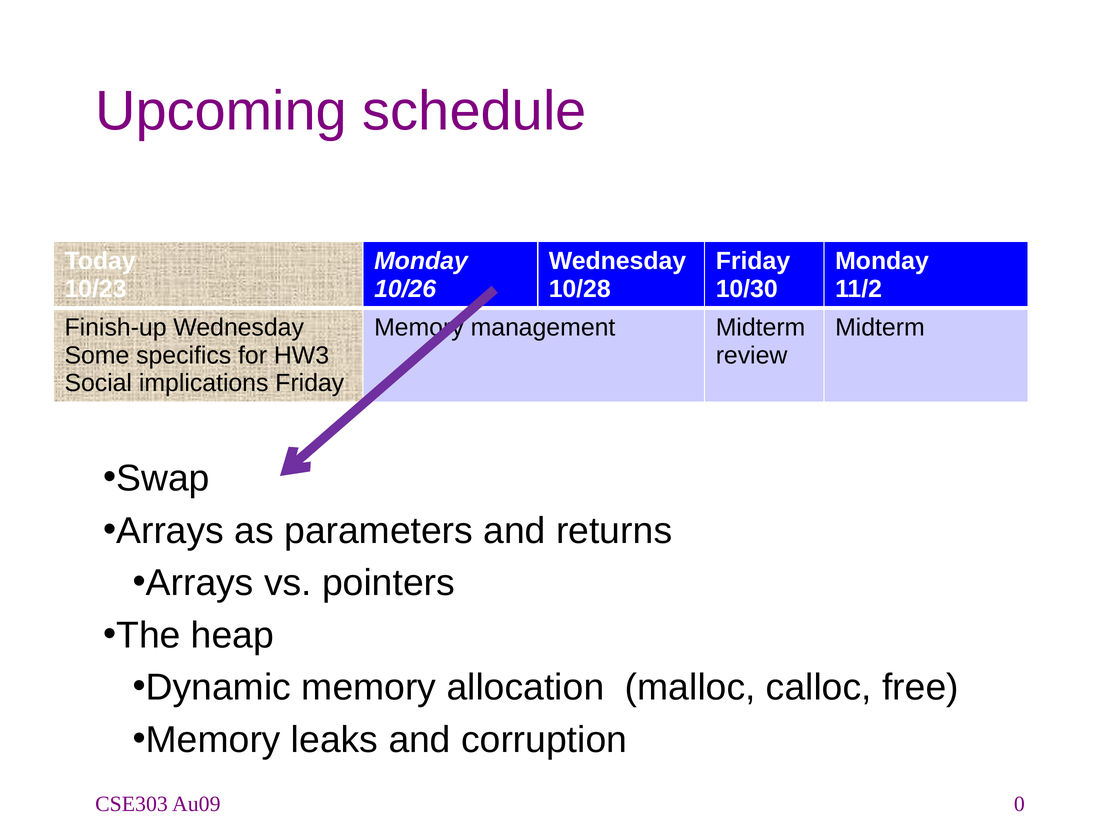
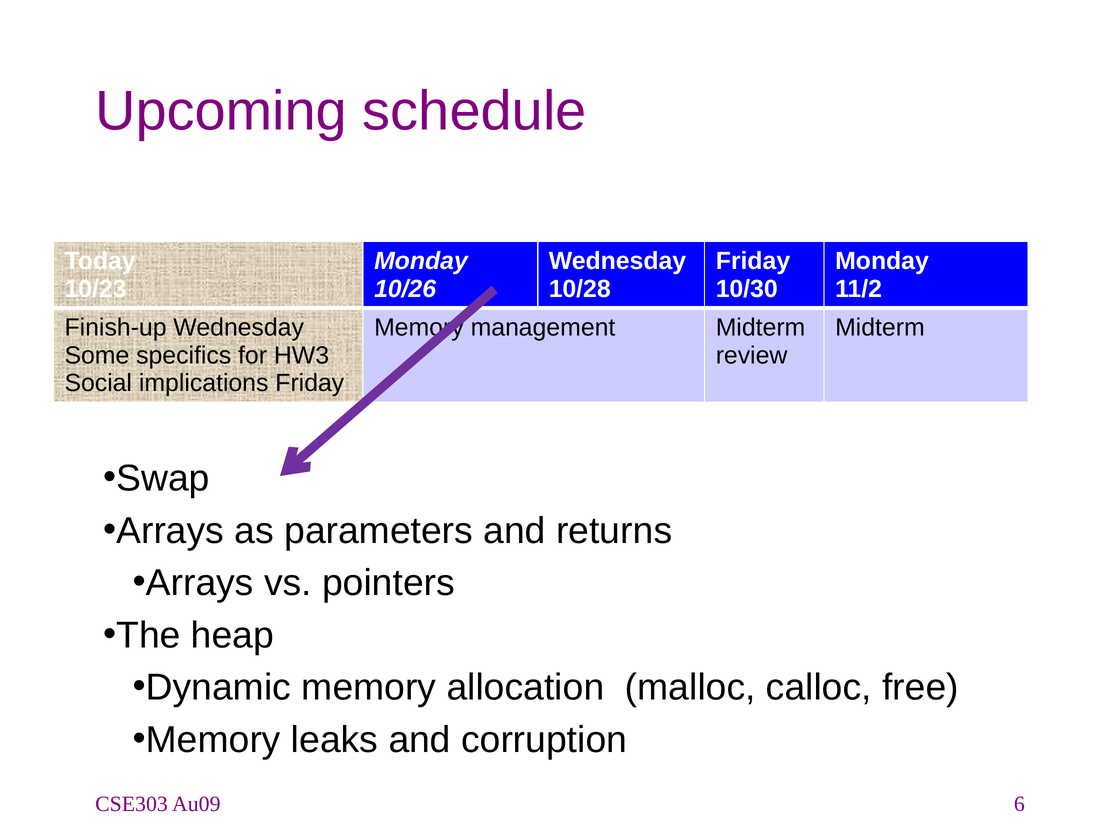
0: 0 -> 6
